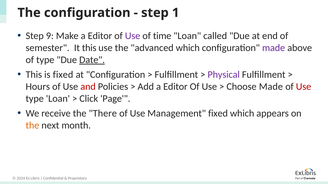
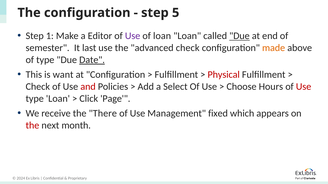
1: 1 -> 5
9: 9 -> 1
of time: time -> loan
Due at (239, 36) underline: none -> present
It this: this -> last
advanced which: which -> check
made at (274, 48) colour: purple -> orange
is fixed: fixed -> want
Physical colour: purple -> red
Hours at (38, 87): Hours -> Check
Add a Editor: Editor -> Select
Choose Made: Made -> Hours
the at (32, 126) colour: orange -> red
